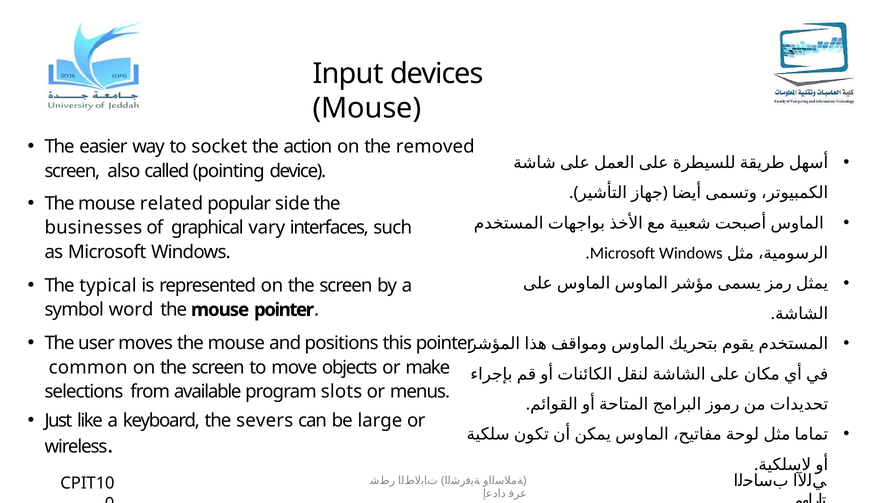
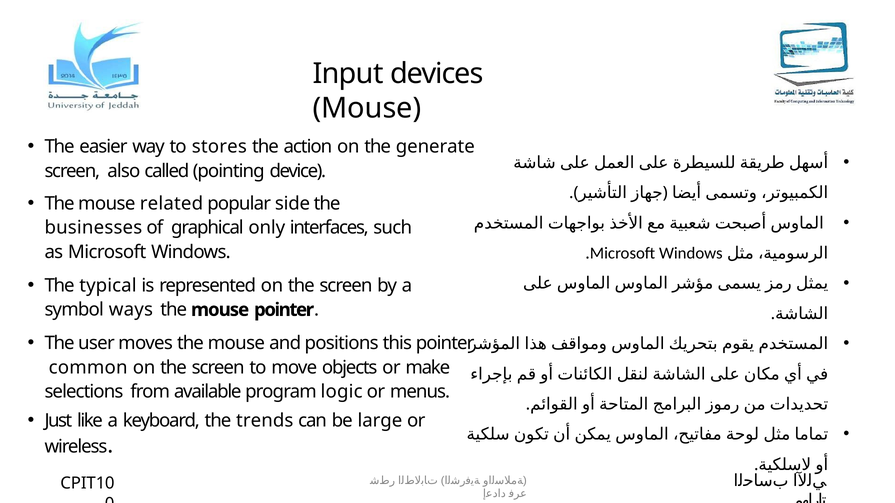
socket: socket -> stores
removed: removed -> generate
vary: vary -> only
word: word -> ways
slots: slots -> logic
severs: severs -> trends
